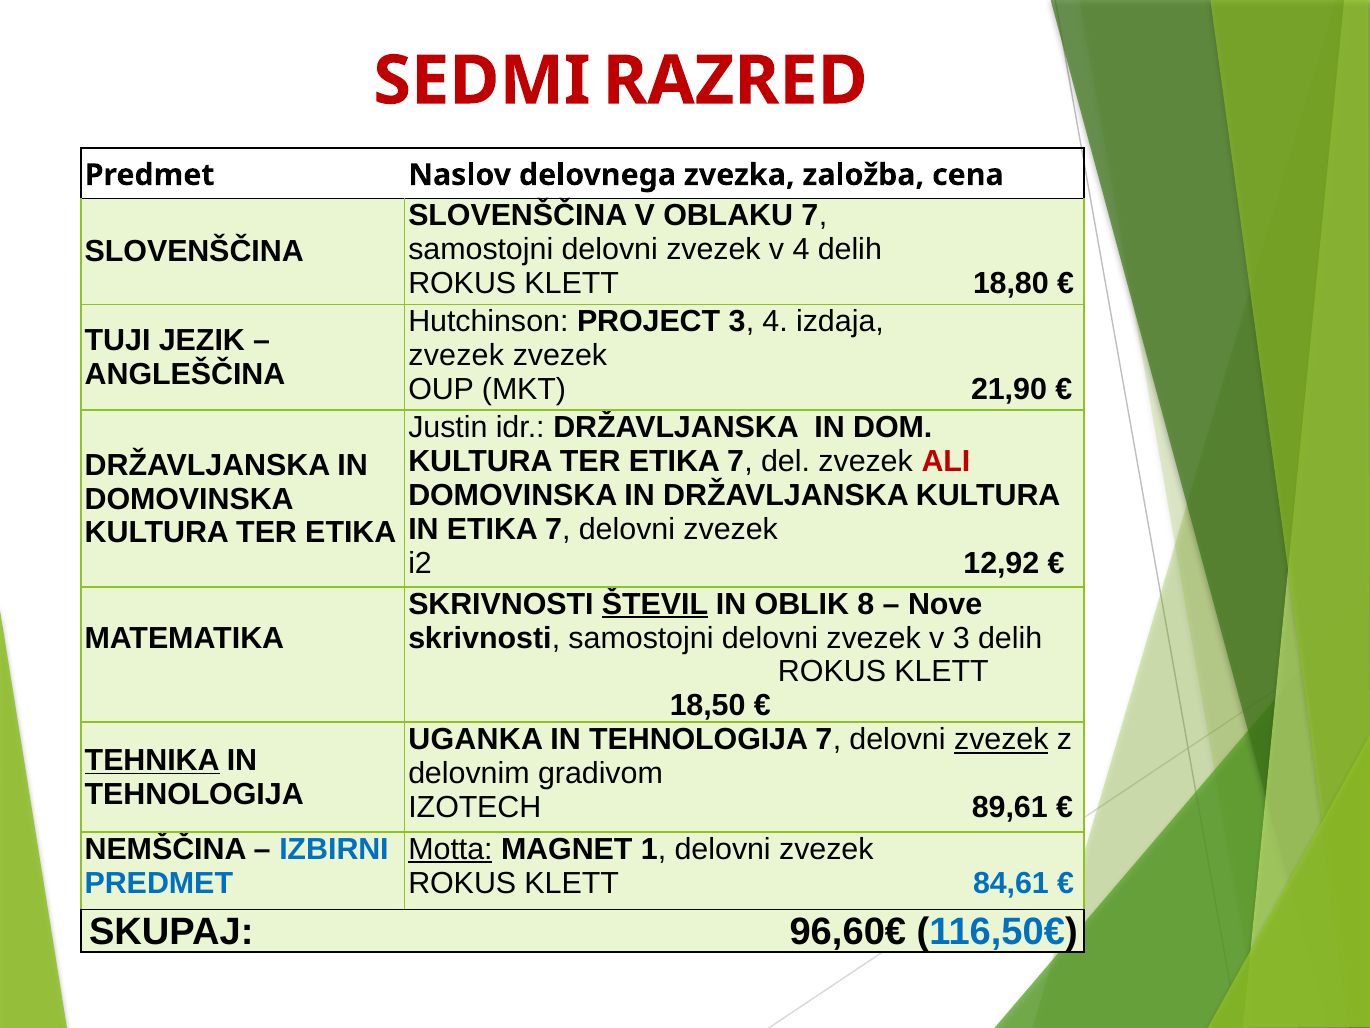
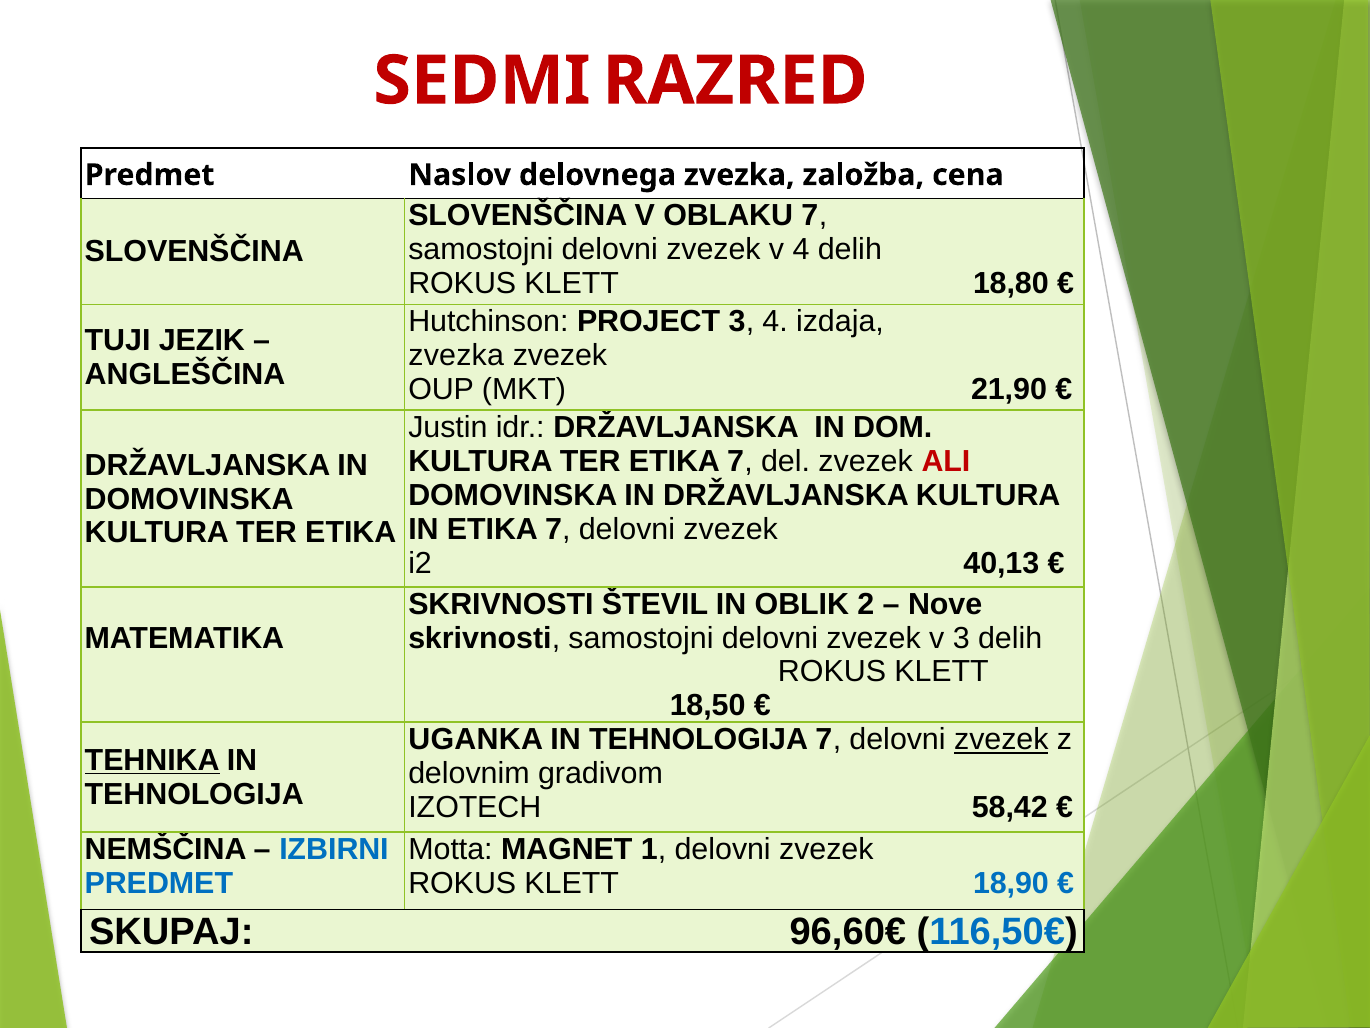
zvezek at (456, 355): zvezek -> zvezka
12,92: 12,92 -> 40,13
ŠTEVIL underline: present -> none
8: 8 -> 2
89,61: 89,61 -> 58,42
Motta underline: present -> none
84,61: 84,61 -> 18,90
